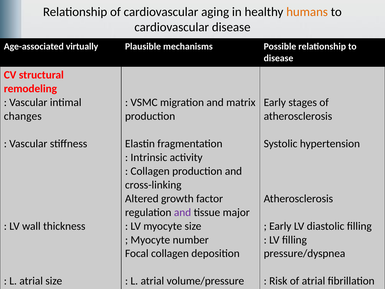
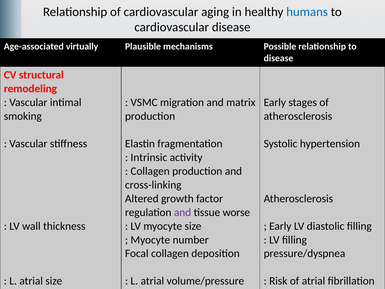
humans colour: orange -> blue
changes: changes -> smoking
major: major -> worse
